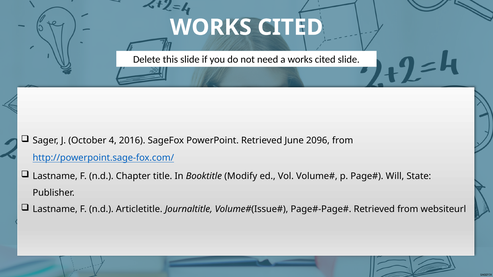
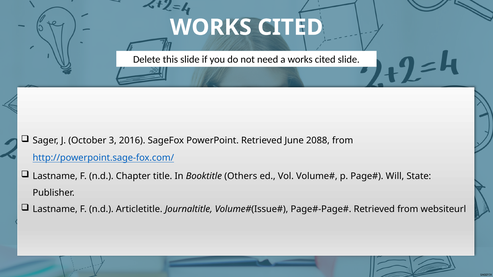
4: 4 -> 3
2096: 2096 -> 2088
Modify: Modify -> Others
